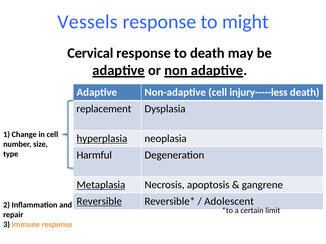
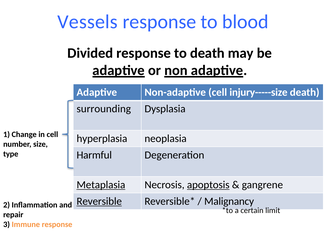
might: might -> blood
Cervical: Cervical -> Divided
injury-----less: injury-----less -> injury-----size
replacement: replacement -> surrounding
hyperplasia underline: present -> none
apoptosis underline: none -> present
Adolescent: Adolescent -> Malignancy
